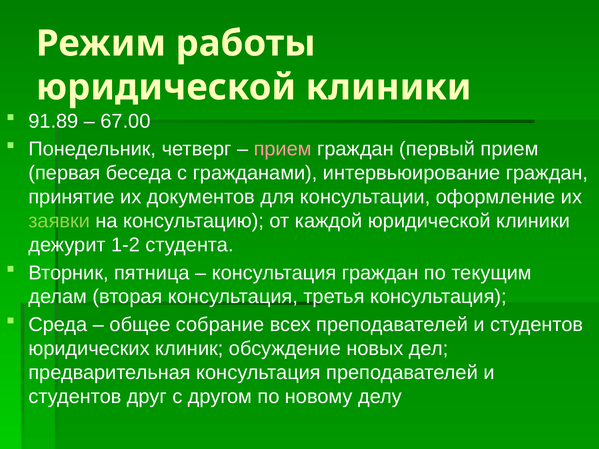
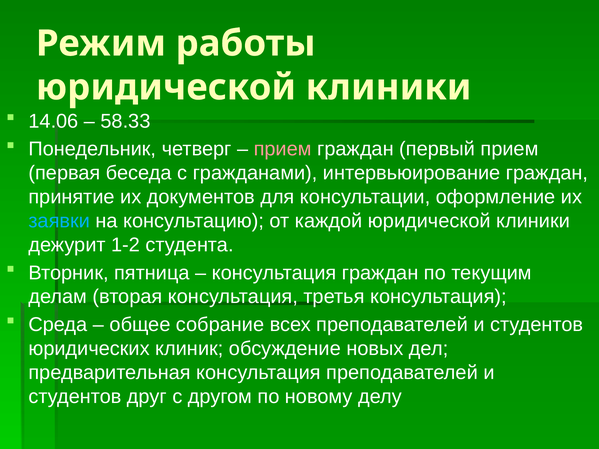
91.89: 91.89 -> 14.06
67.00: 67.00 -> 58.33
заявки colour: light green -> light blue
